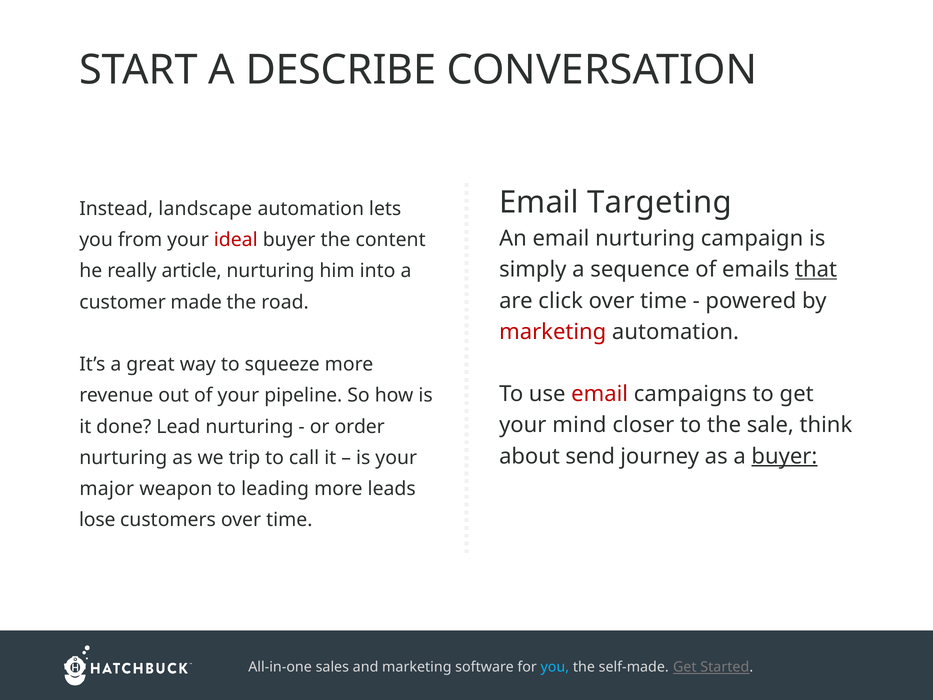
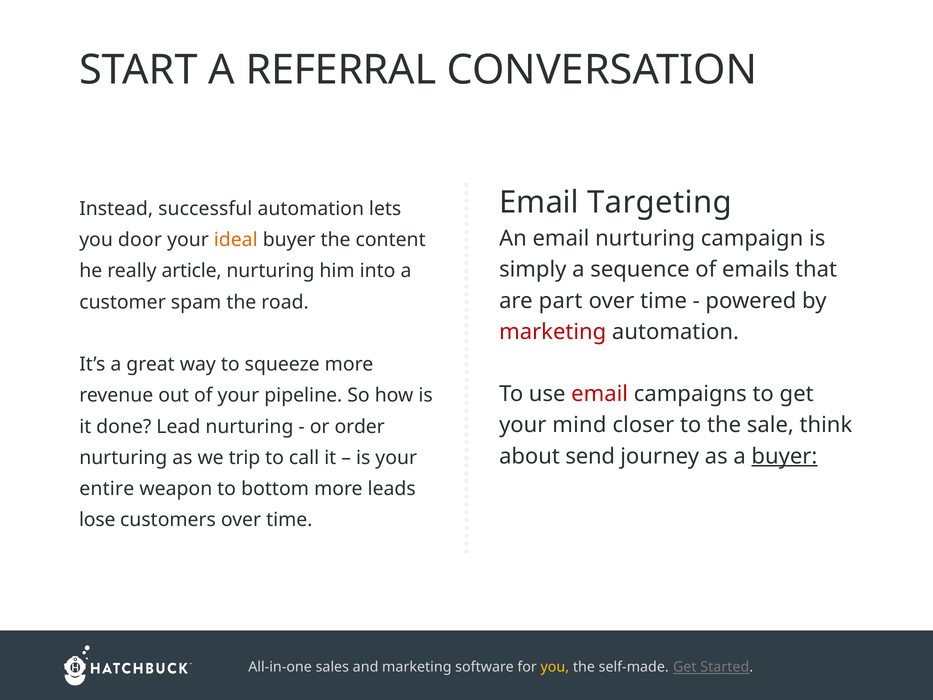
DESCRIBE: DESCRIBE -> REFERRAL
landscape: landscape -> successful
from: from -> door
ideal colour: red -> orange
that underline: present -> none
click: click -> part
made: made -> spam
major: major -> entire
leading: leading -> bottom
you at (555, 667) colour: light blue -> yellow
